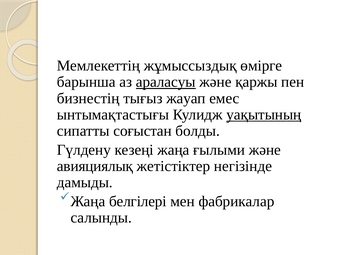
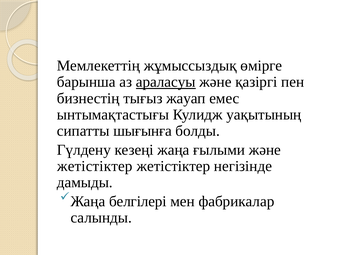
қаржы: қаржы -> қазіргі
уақытының underline: present -> none
соғыстан: соғыстан -> шығынға
авияциялық at (95, 167): авияциялық -> жетістіктер
